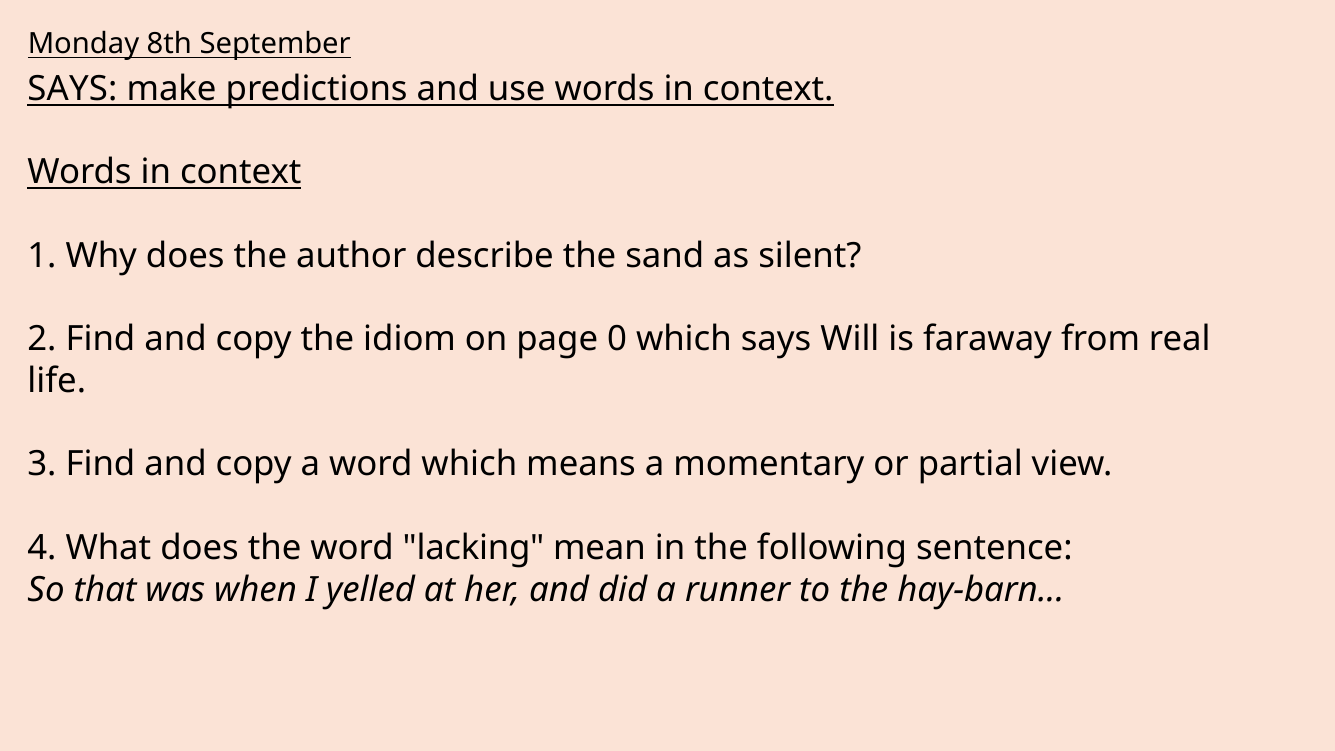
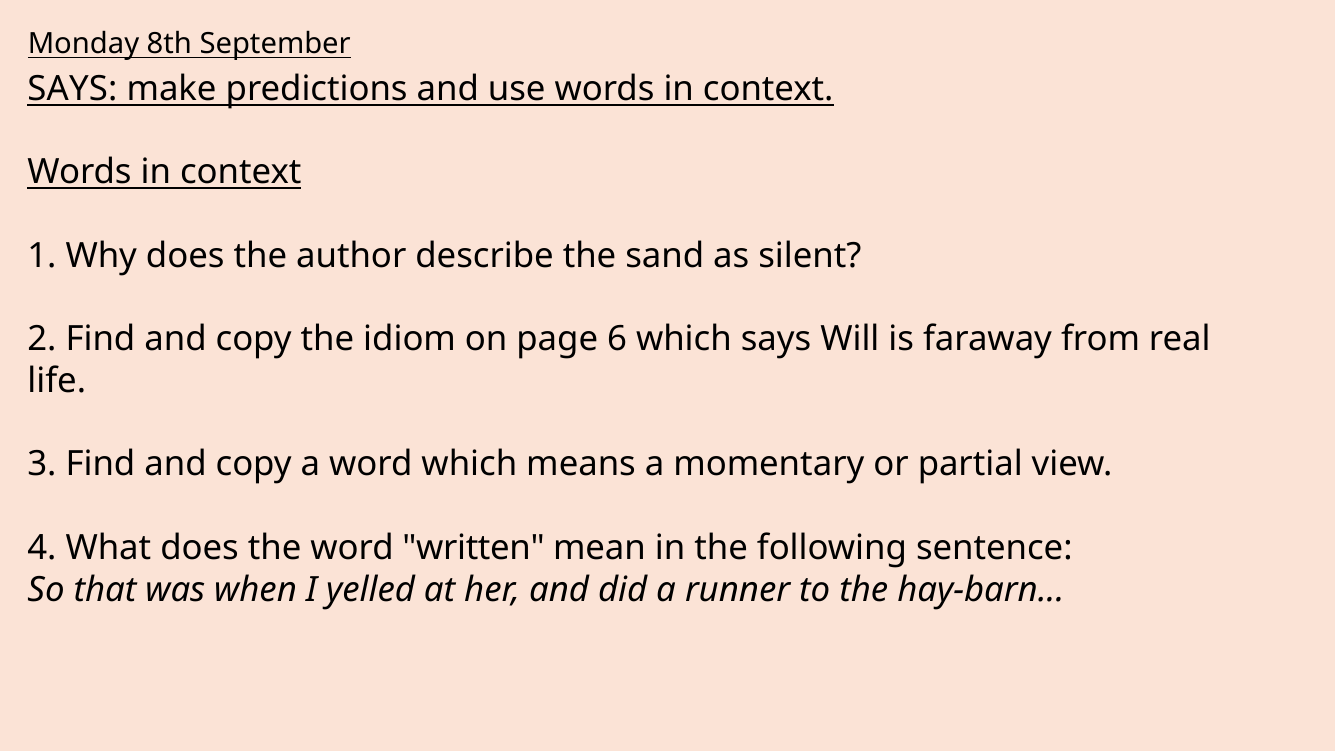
0: 0 -> 6
lacking: lacking -> written
